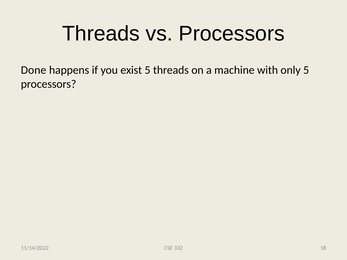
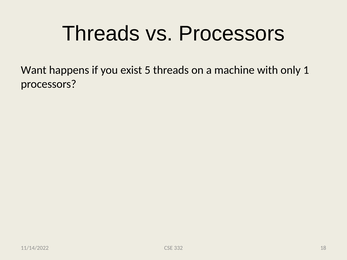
Done: Done -> Want
only 5: 5 -> 1
